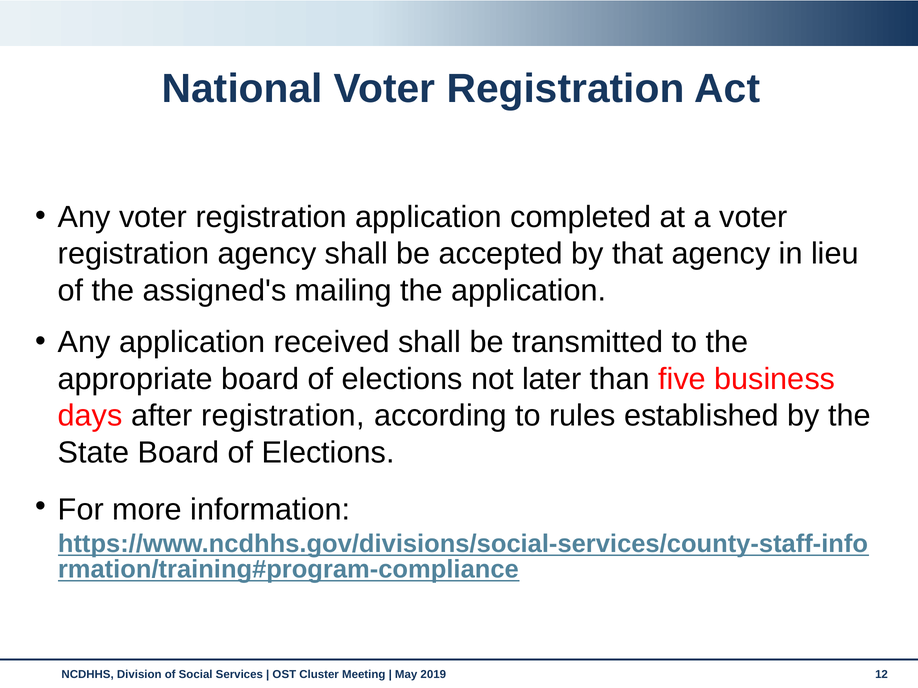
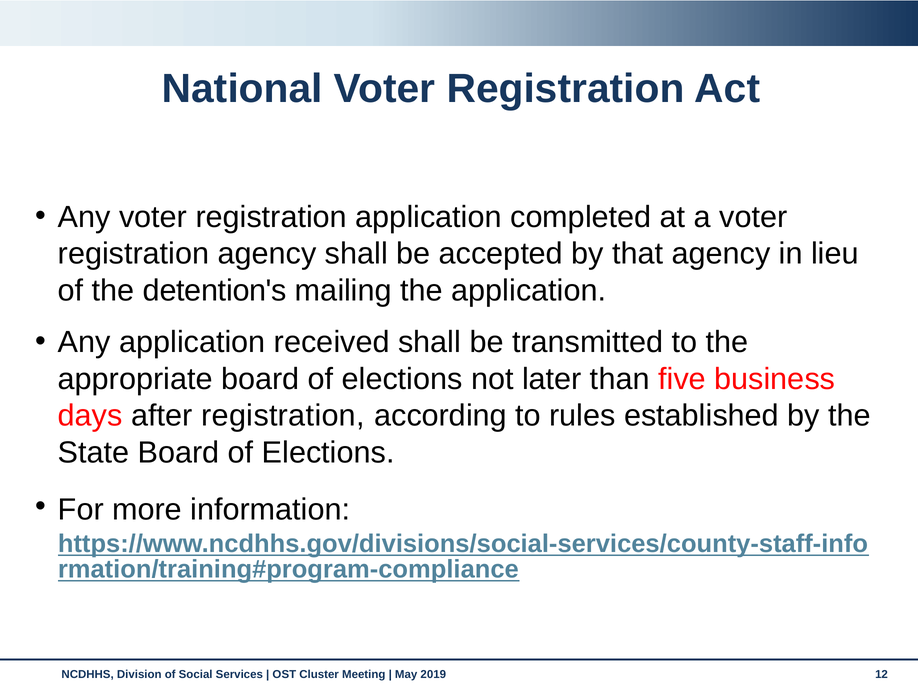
assigned's: assigned's -> detention's
